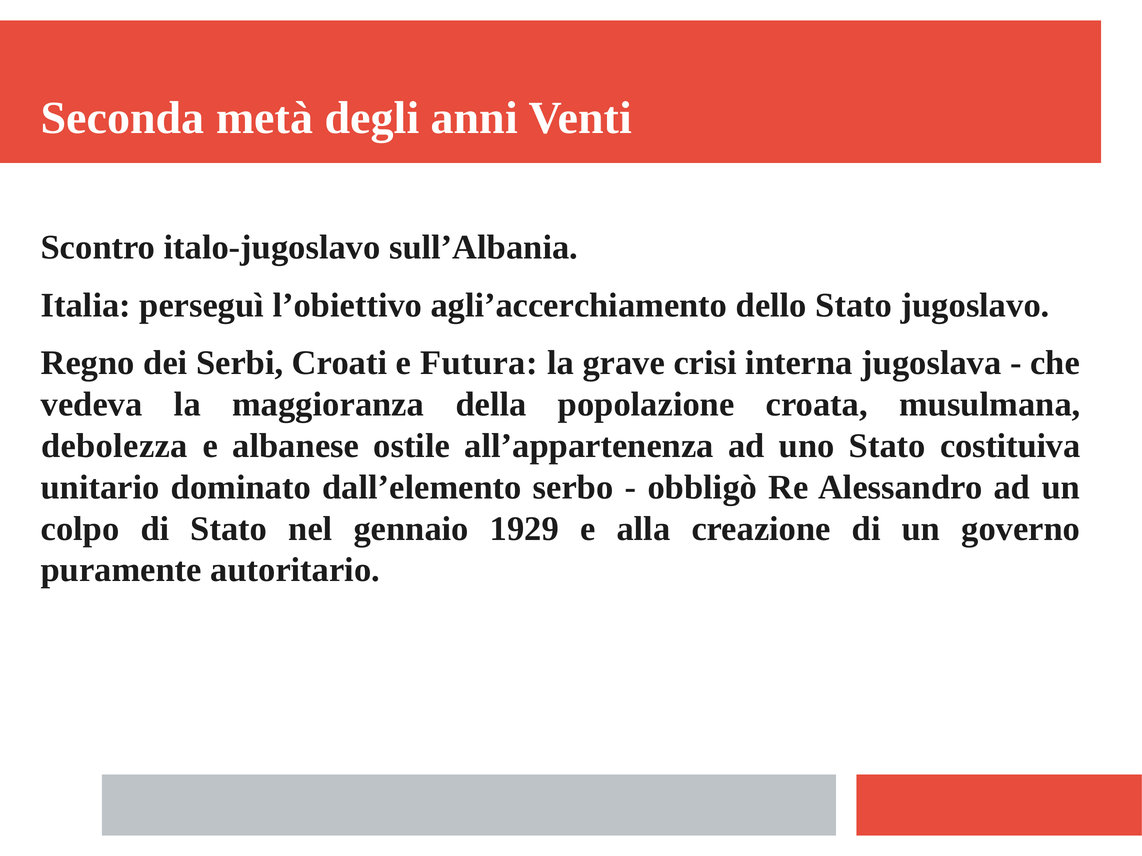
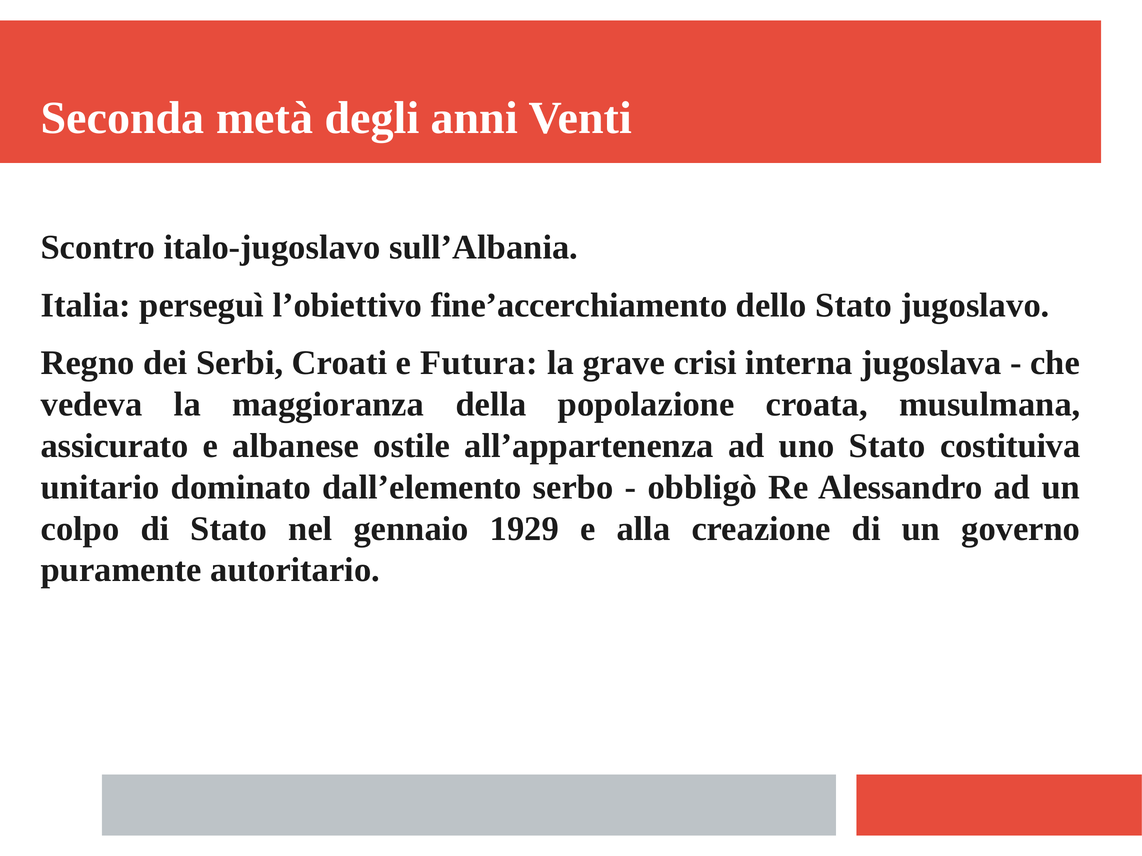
agli’accerchiamento: agli’accerchiamento -> fine’accerchiamento
debolezza: debolezza -> assicurato
